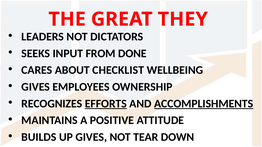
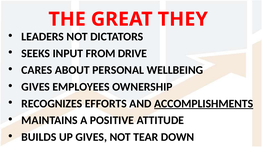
DONE: DONE -> DRIVE
CHECKLIST: CHECKLIST -> PERSONAL
EFFORTS underline: present -> none
